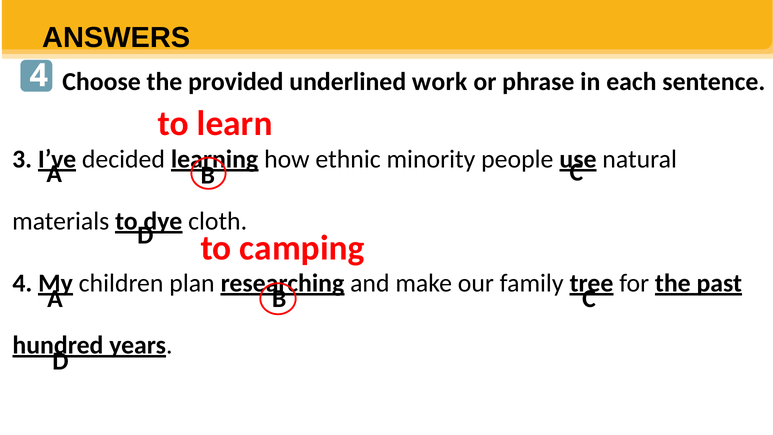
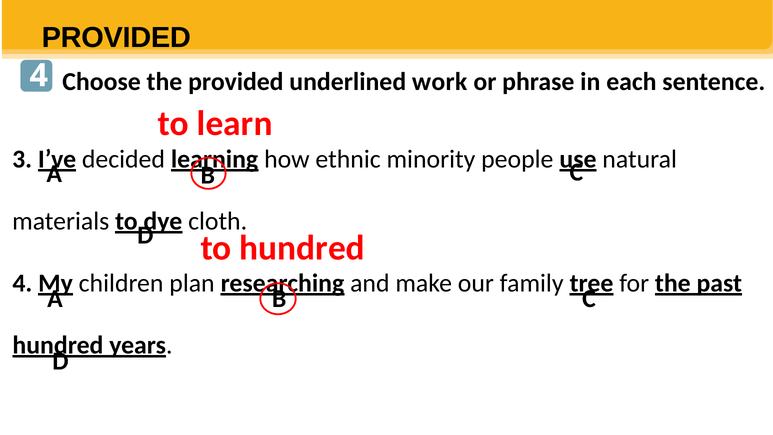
ANSWERS at (116, 38): ANSWERS -> PROVIDED
to camping: camping -> hundred
